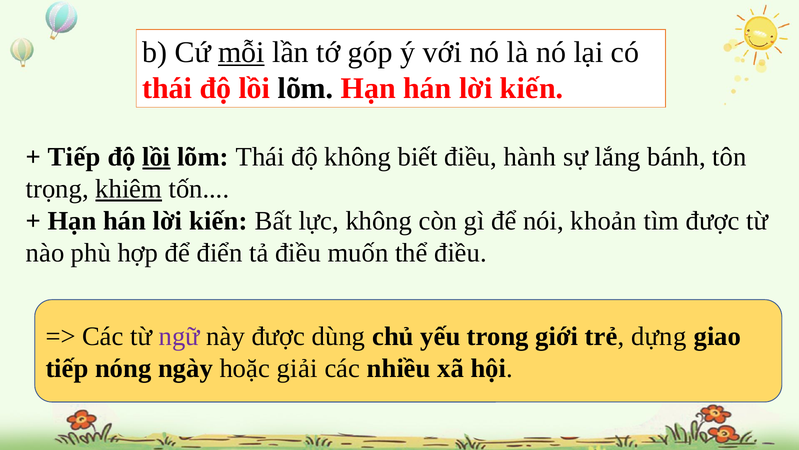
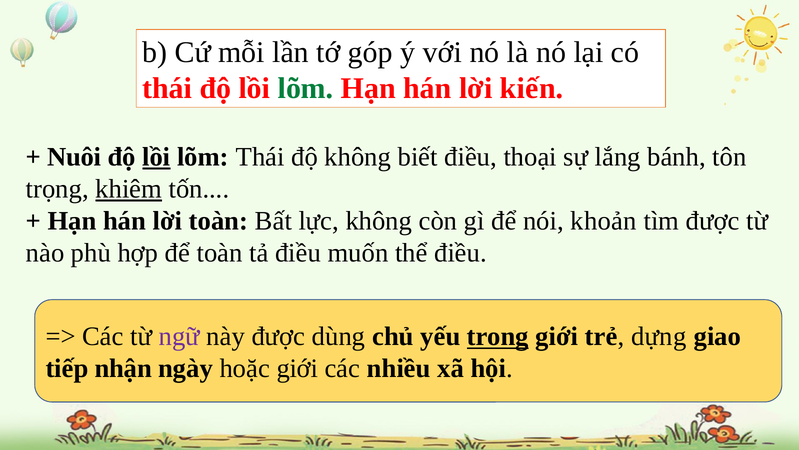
mỗi underline: present -> none
lõm at (306, 88) colour: black -> green
Tiếp at (74, 157): Tiếp -> Nuôi
hành: hành -> thoại
kiến at (218, 221): kiến -> toàn
để điển: điển -> toàn
trong underline: none -> present
nóng: nóng -> nhận
hoặc giải: giải -> giới
